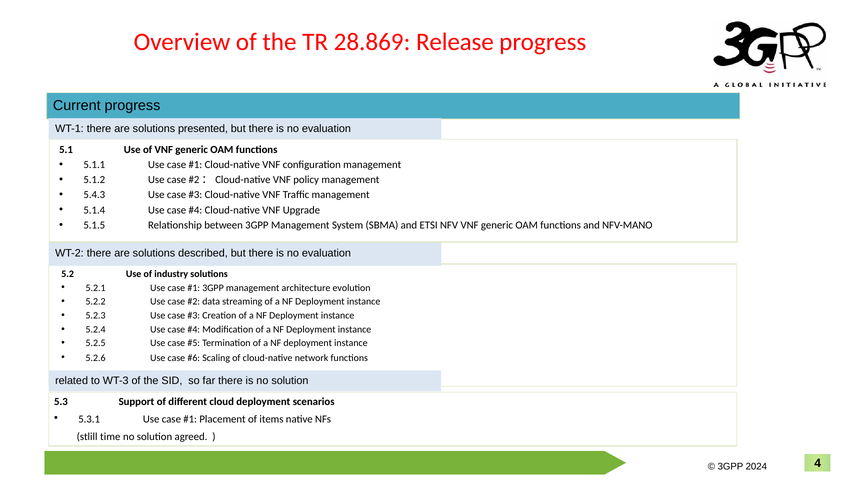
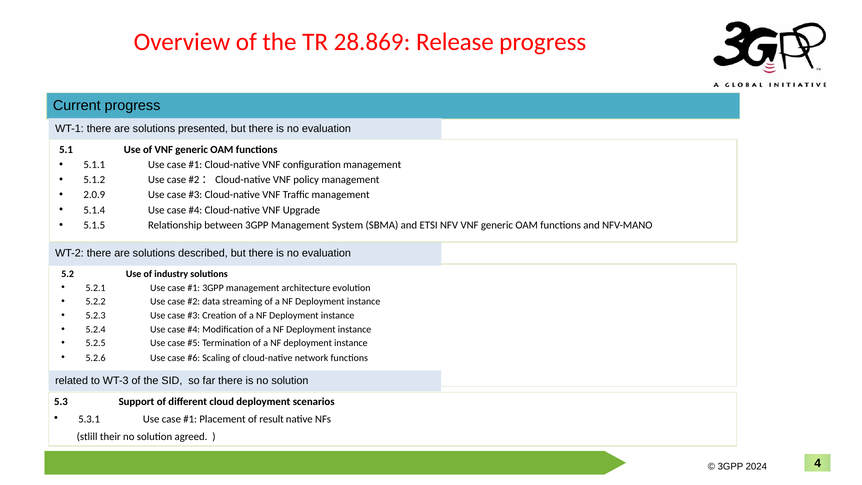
5.4.3: 5.4.3 -> 2.0.9
items: items -> result
time: time -> their
